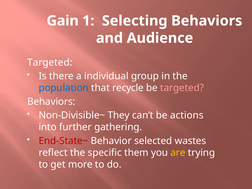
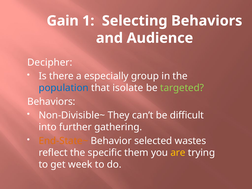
Targeted at (50, 62): Targeted -> Decipher
individual: individual -> especially
recycle: recycle -> isolate
targeted at (182, 88) colour: pink -> light green
actions: actions -> difficult
End-State~ colour: red -> orange
more: more -> week
